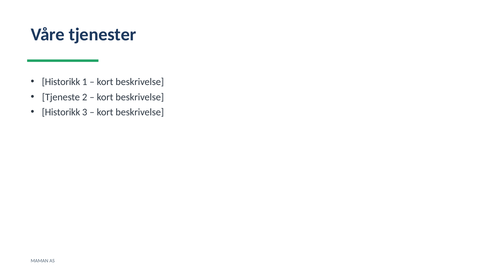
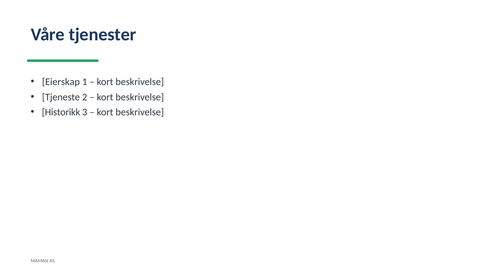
Historikk at (61, 82): Historikk -> Eierskap
